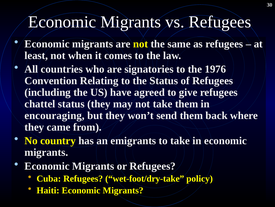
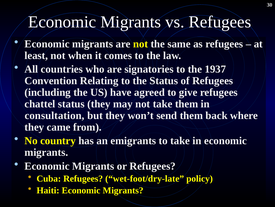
1976: 1976 -> 1937
encouraging: encouraging -> consultation
wet-foot/dry-take: wet-foot/dry-take -> wet-foot/dry-late
